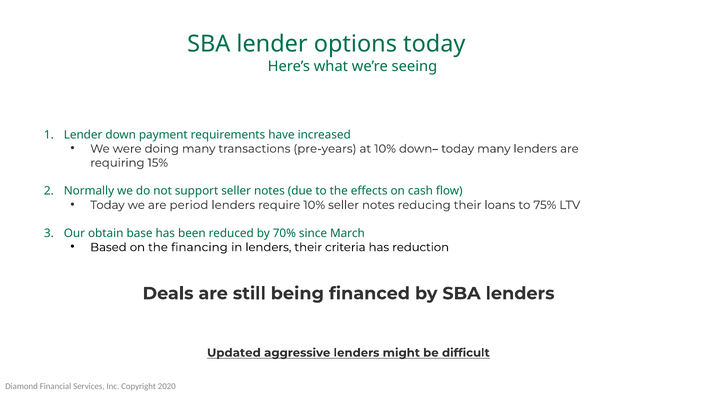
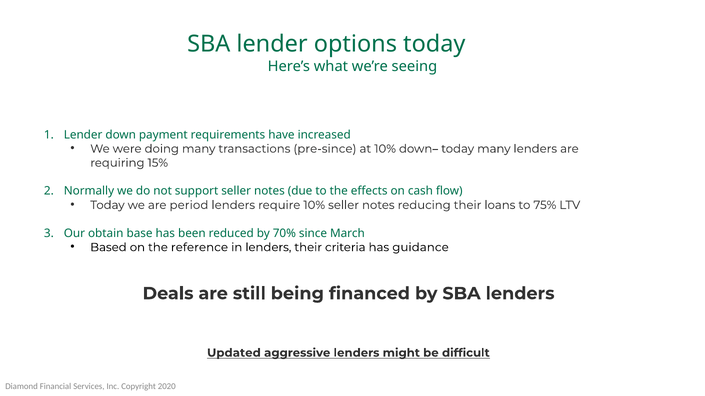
pre-years: pre-years -> pre-since
financing: financing -> reference
reduction: reduction -> guidance
